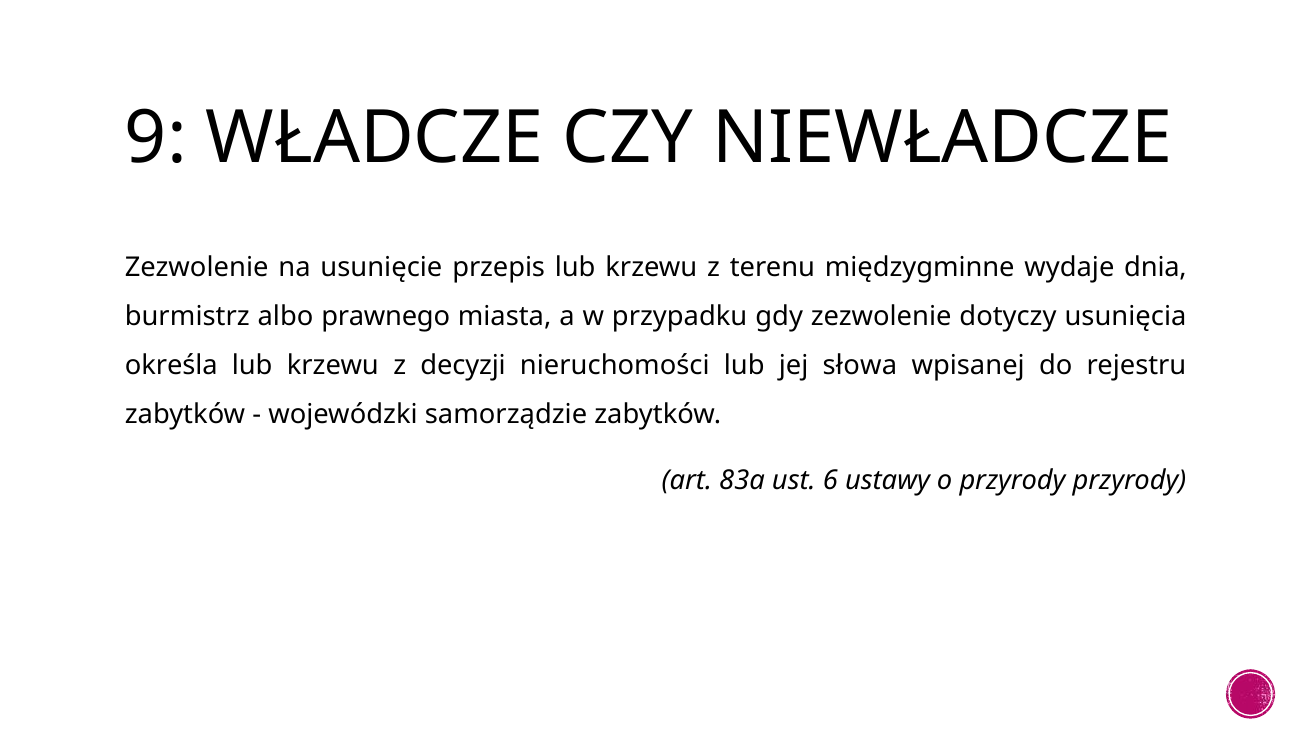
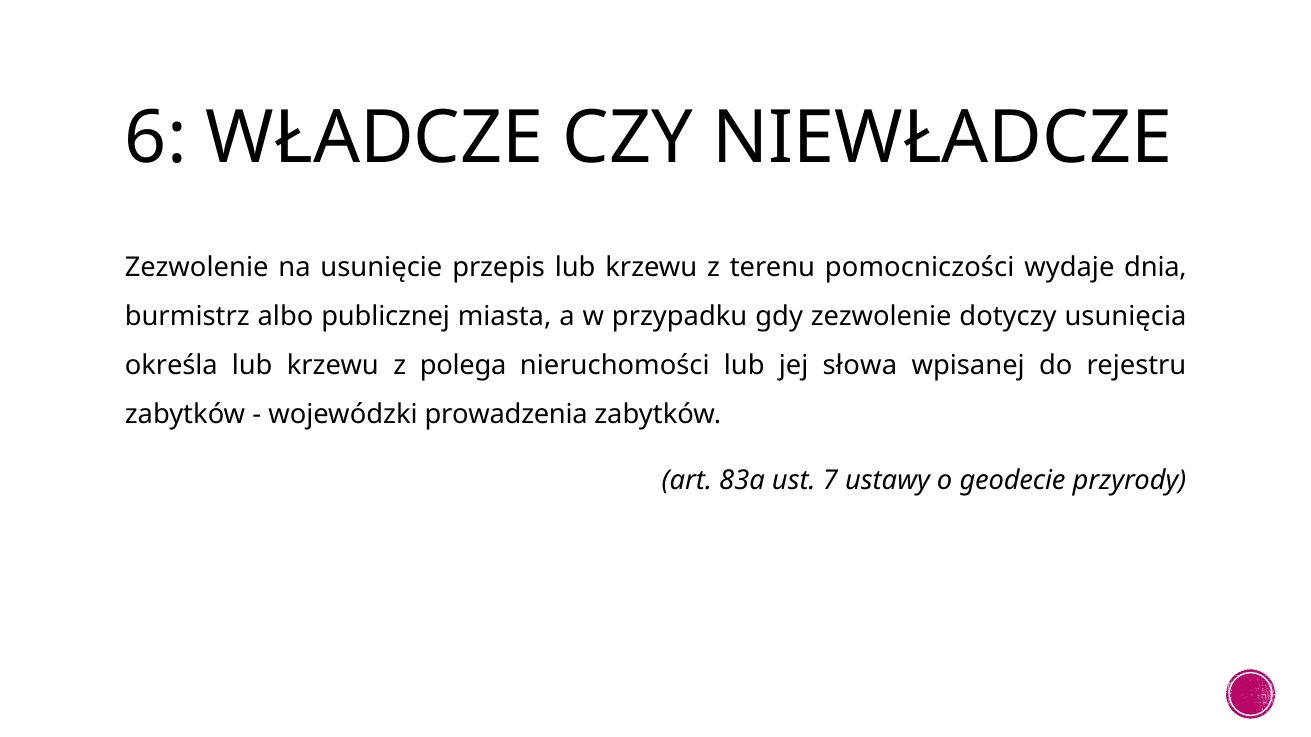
9: 9 -> 6
międzygminne: międzygminne -> pomocniczości
prawnego: prawnego -> publicznej
decyzji: decyzji -> polega
samorządzie: samorządzie -> prowadzenia
6: 6 -> 7
o przyrody: przyrody -> geodecie
